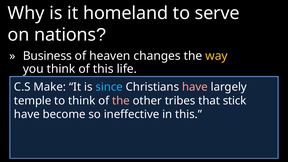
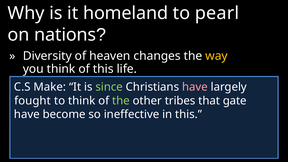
serve: serve -> pearl
Business: Business -> Diversity
since colour: light blue -> light green
temple: temple -> fought
the at (121, 101) colour: pink -> light green
stick: stick -> gate
